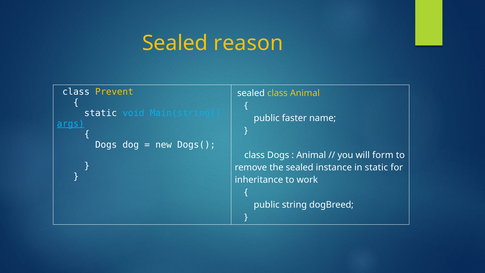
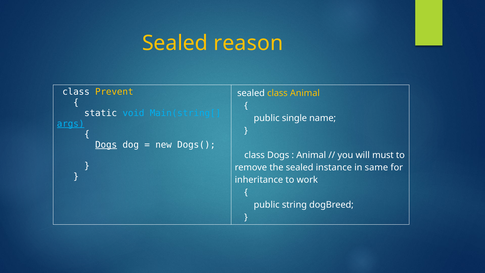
faster: faster -> single
Dogs at (106, 145) underline: none -> present
form: form -> must
in static: static -> same
